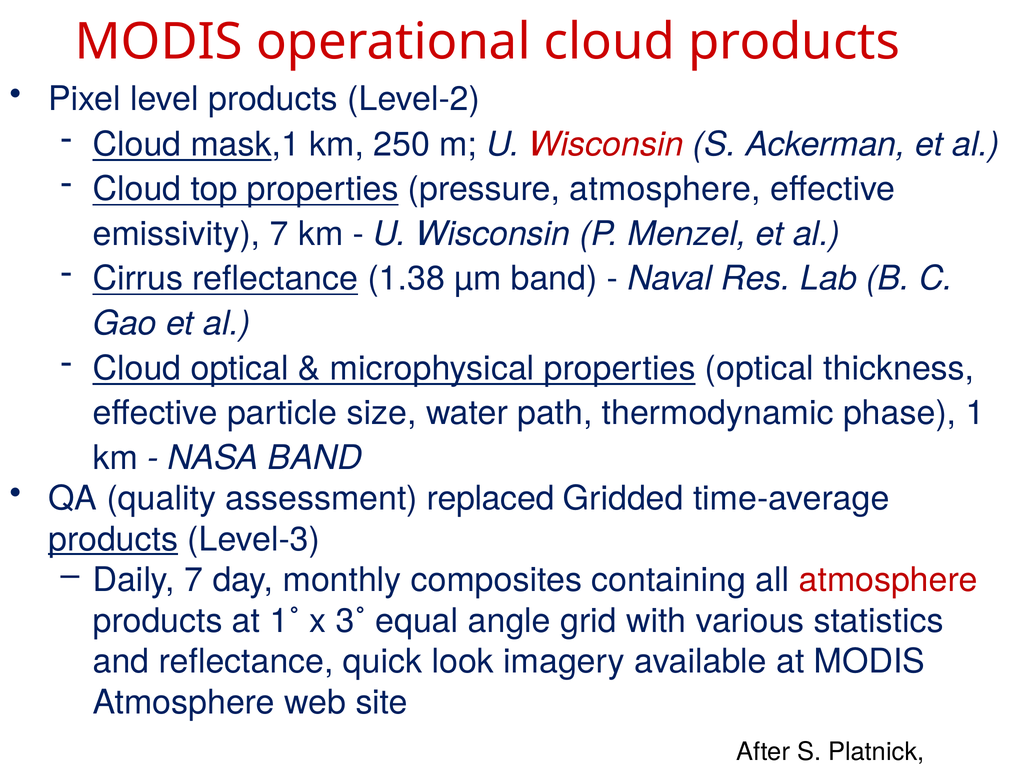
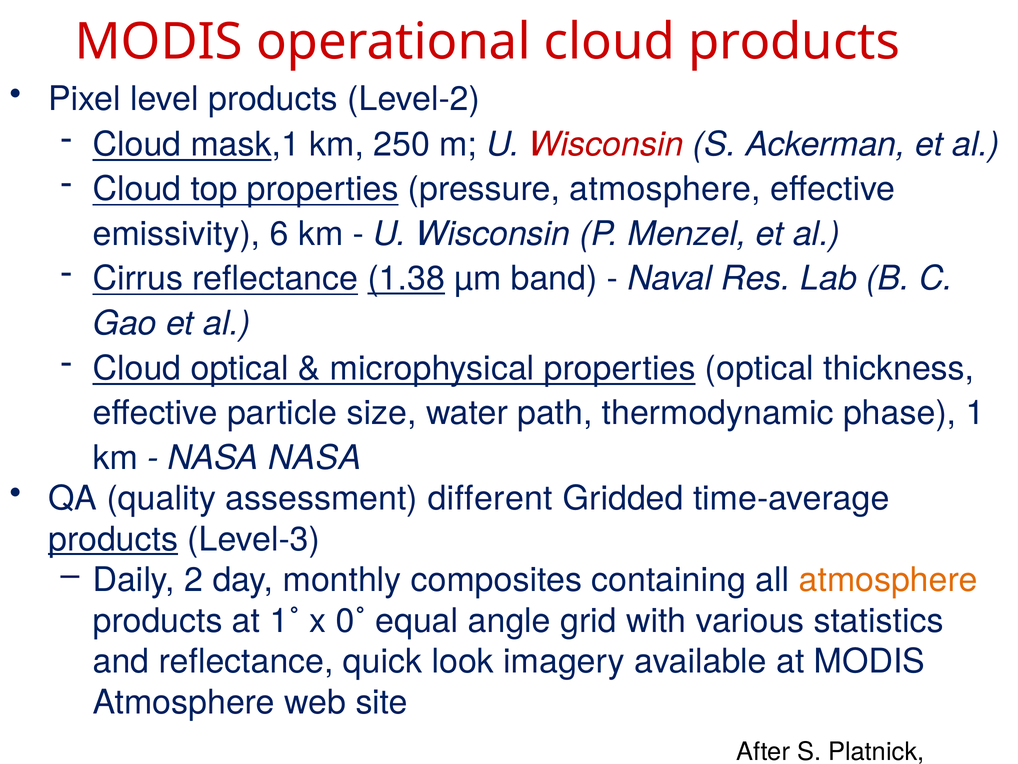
emissivity 7: 7 -> 6
1.38 underline: none -> present
NASA BAND: BAND -> NASA
replaced: replaced -> different
Daily 7: 7 -> 2
atmosphere at (888, 580) colour: red -> orange
3˚: 3˚ -> 0˚
